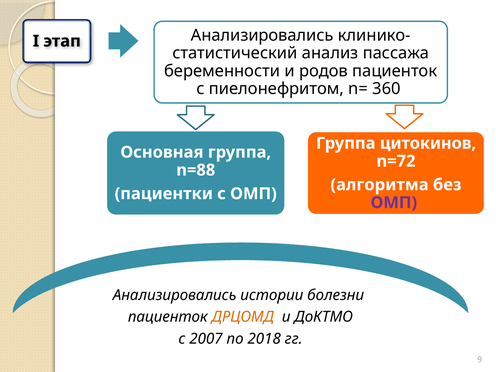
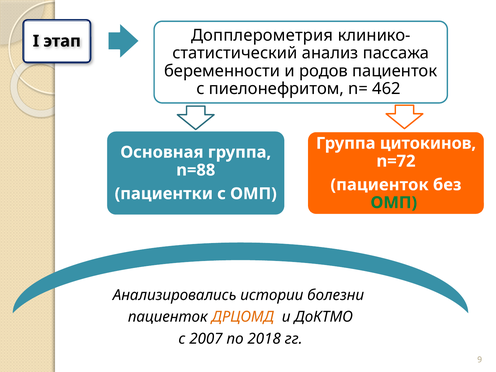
этап Анализировались: Анализировались -> Допплерометрия
360: 360 -> 462
алгоритма at (380, 185): алгоритма -> пациенток
ОМП at (394, 203) colour: purple -> green
